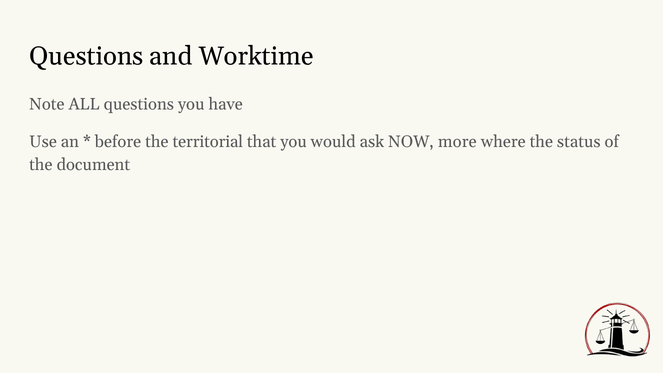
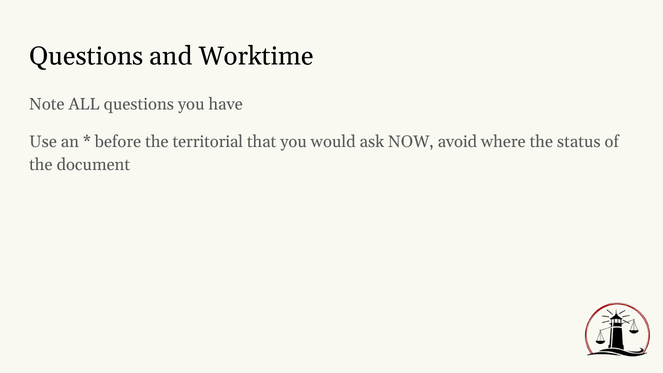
more: more -> avoid
